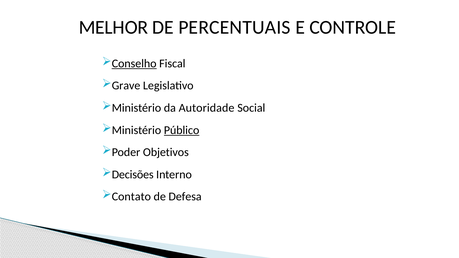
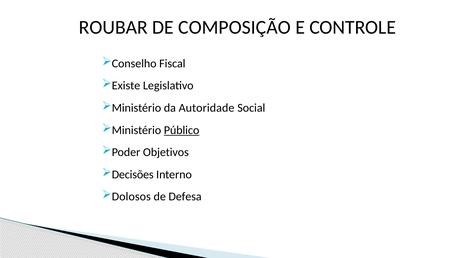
MELHOR: MELHOR -> ROUBAR
PERCENTUAIS: PERCENTUAIS -> COMPOSIÇÃO
Conselho underline: present -> none
Grave: Grave -> Existe
Contato: Contato -> Dolosos
